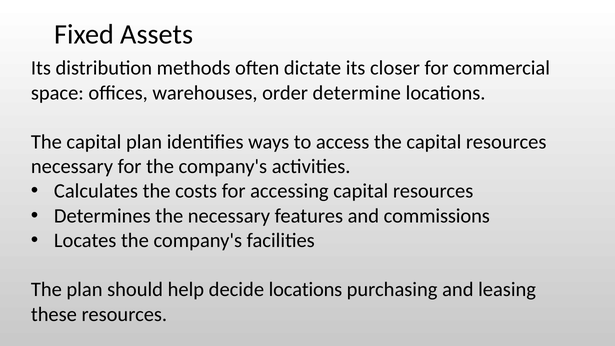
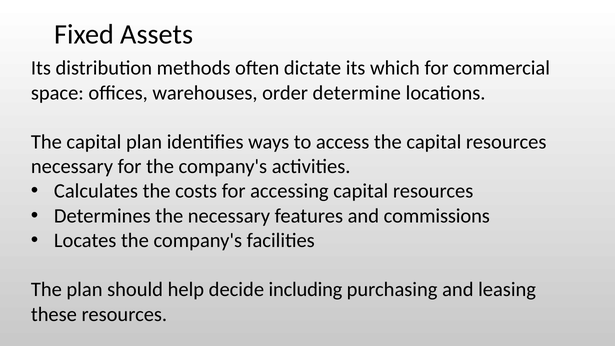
closer: closer -> which
decide locations: locations -> including
